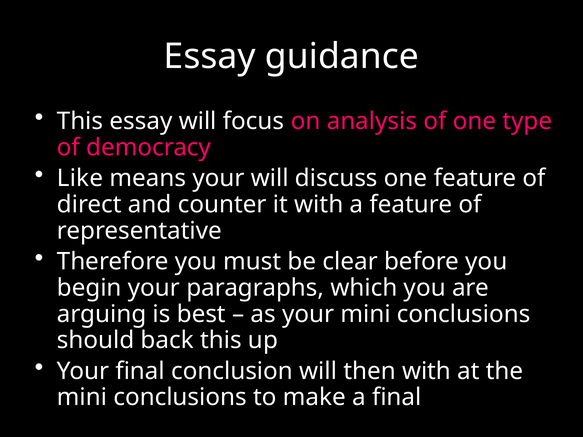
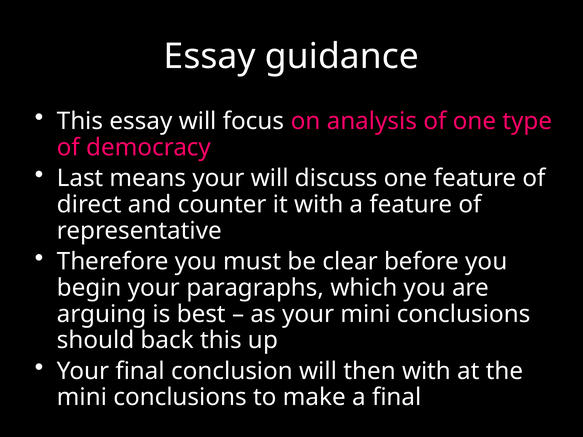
Like: Like -> Last
